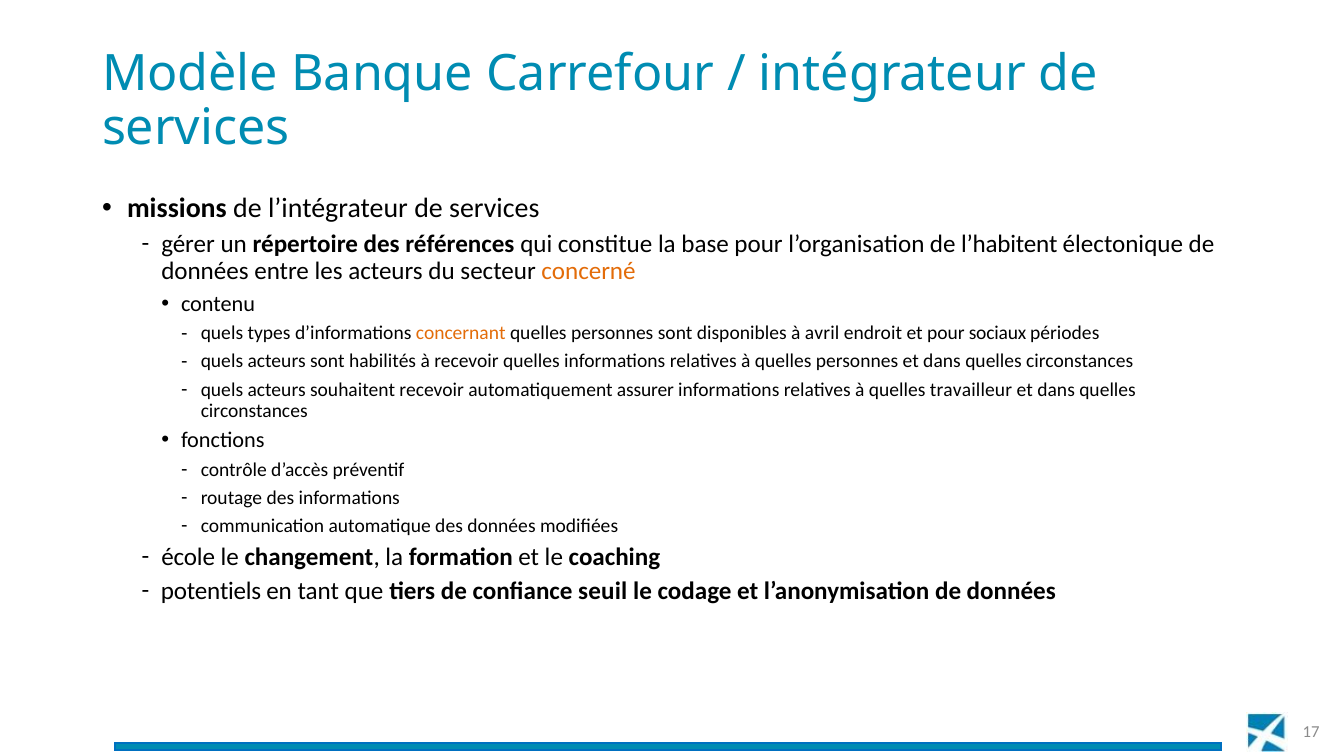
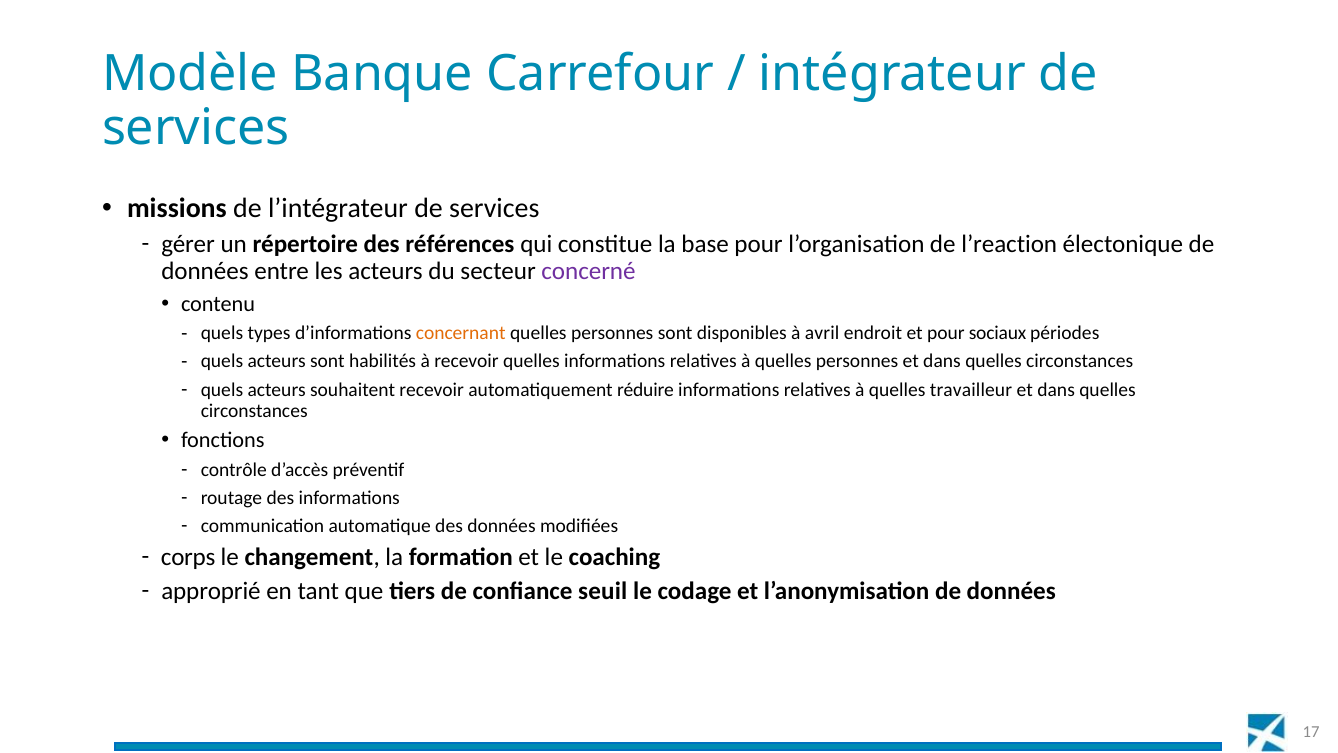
l’habitent: l’habitent -> l’reaction
concerné colour: orange -> purple
assurer: assurer -> réduire
école: école -> corps
potentiels: potentiels -> approprié
